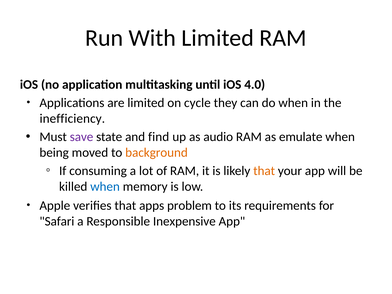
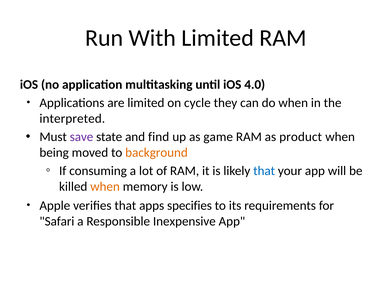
inefficiency: inefficiency -> interpreted
audio: audio -> game
emulate: emulate -> product
that at (264, 171) colour: orange -> blue
when at (105, 187) colour: blue -> orange
problem: problem -> specifies
